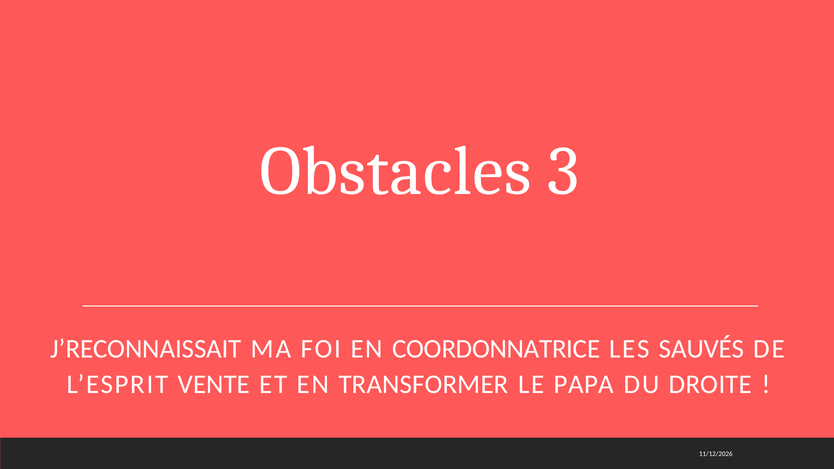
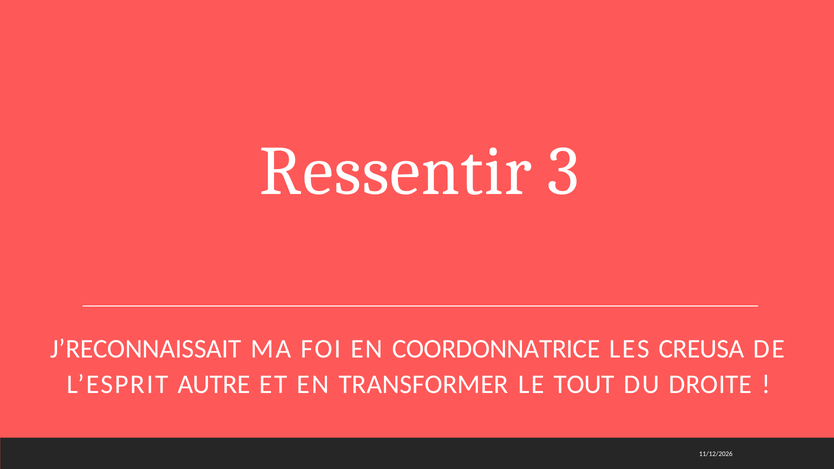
Obstacles: Obstacles -> Ressentir
SAUVÉS: SAUVÉS -> CREUSA
VENTE: VENTE -> AUTRE
PAPA: PAPA -> TOUT
